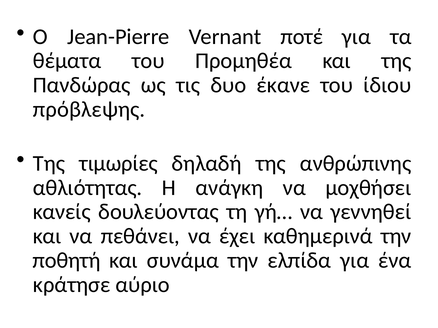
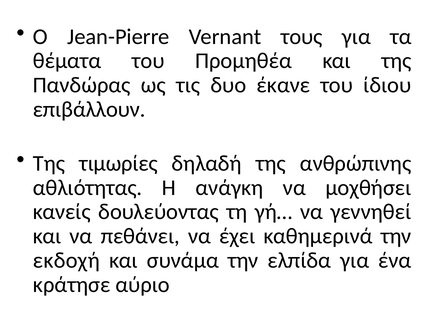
ποτέ: ποτέ -> τους
πρόβλεψης: πρόβλεψης -> επιβάλλουν
ποθητή: ποθητή -> εκδοχή
